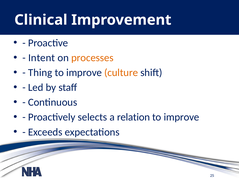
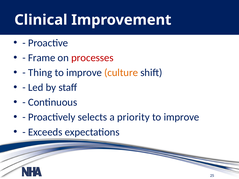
Intent: Intent -> Frame
processes colour: orange -> red
relation: relation -> priority
